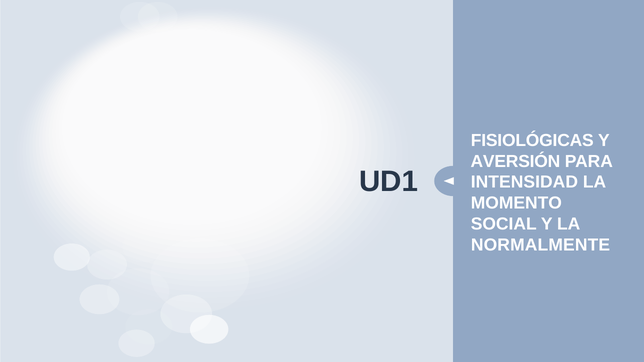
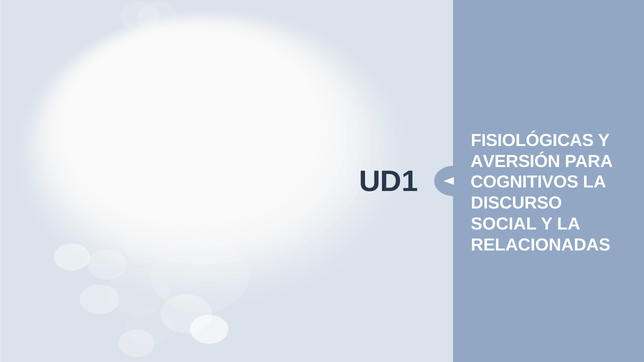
INTENSIDAD: INTENSIDAD -> COGNITIVOS
MOMENTO: MOMENTO -> DISCURSO
NORMALMENTE: NORMALMENTE -> RELACIONADAS
